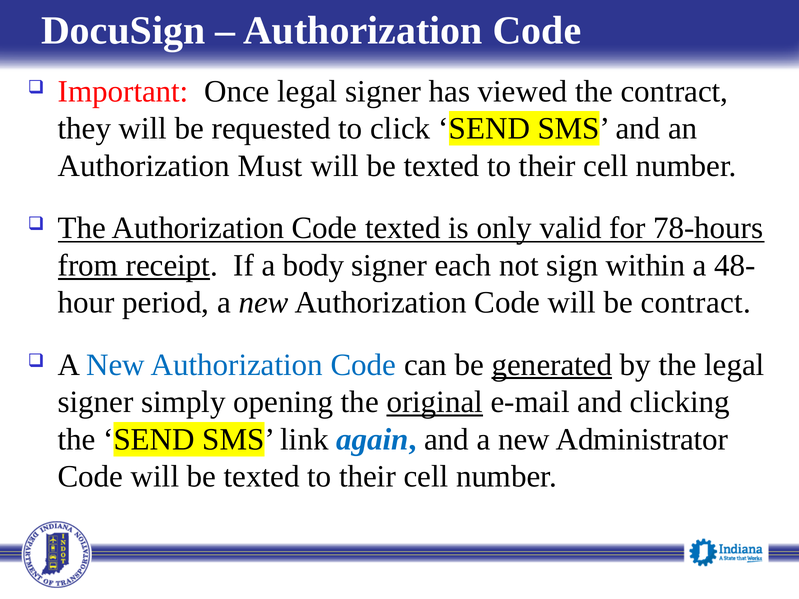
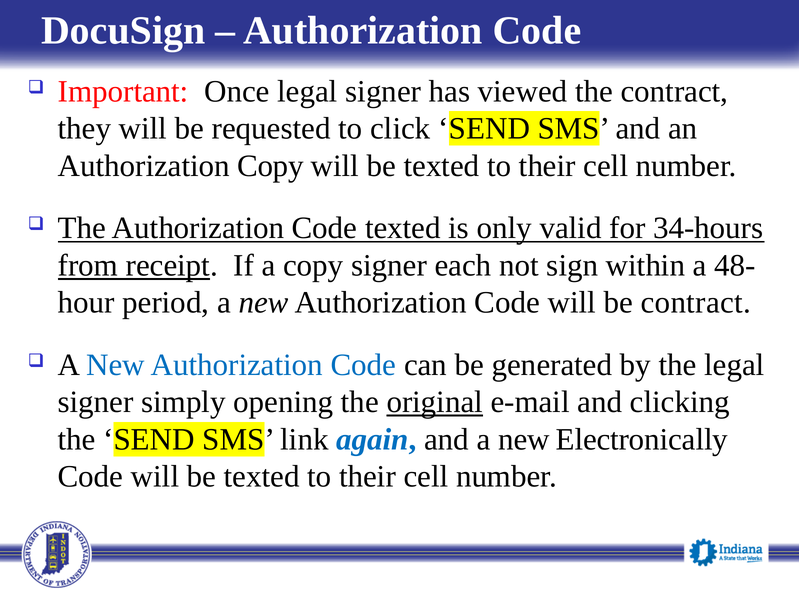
Authorization Must: Must -> Copy
78-hours: 78-hours -> 34-hours
a body: body -> copy
generated underline: present -> none
Administrator: Administrator -> Electronically
